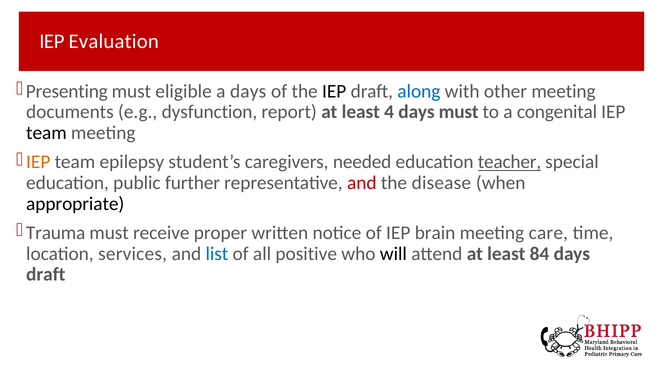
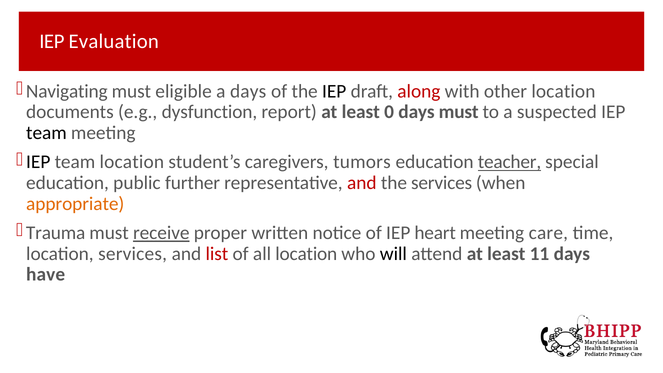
Presenting: Presenting -> Navigating
along colour: blue -> red
other meeting: meeting -> location
4: 4 -> 0
congenital: congenital -> suspected
IEP at (38, 162) colour: orange -> black
team epilepsy: epilepsy -> location
needed: needed -> tumors
the disease: disease -> services
appropriate colour: black -> orange
receive underline: none -> present
brain: brain -> heart
list colour: blue -> red
all positive: positive -> location
84: 84 -> 11
draft at (46, 275): draft -> have
